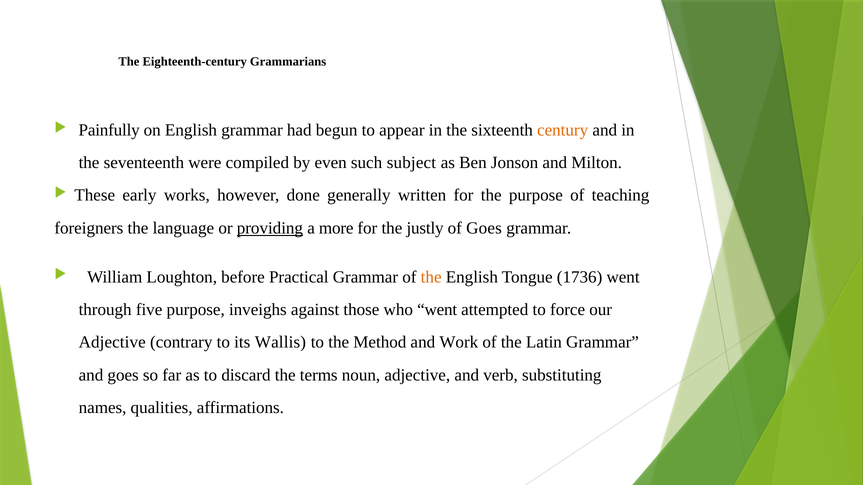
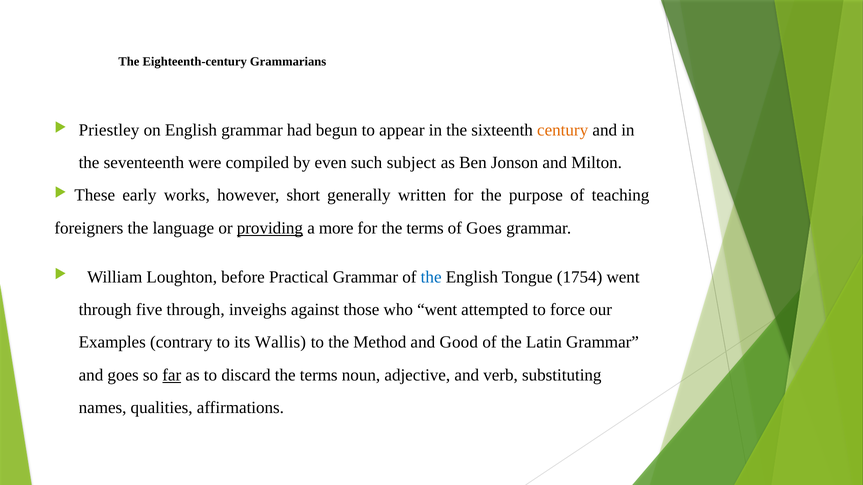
Painfully: Painfully -> Priestley
done: done -> short
for the justly: justly -> terms
the at (431, 277) colour: orange -> blue
1736: 1736 -> 1754
five purpose: purpose -> through
Adjective at (112, 343): Adjective -> Examples
Work: Work -> Good
far underline: none -> present
